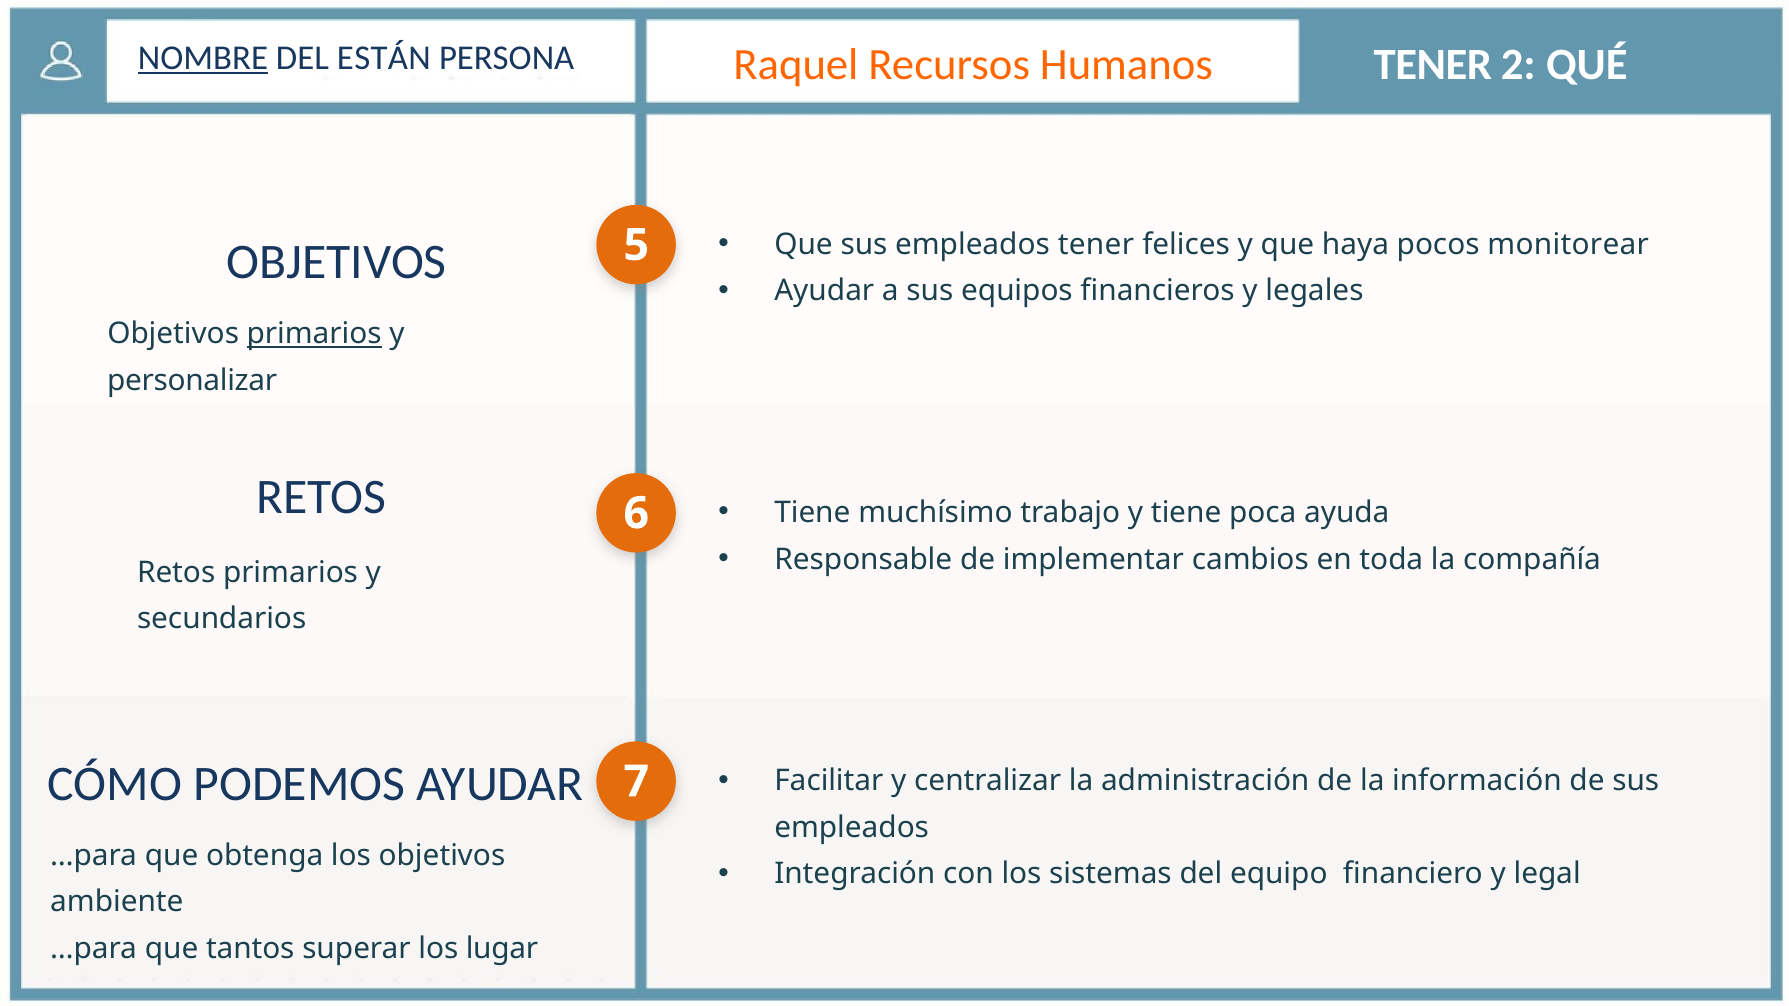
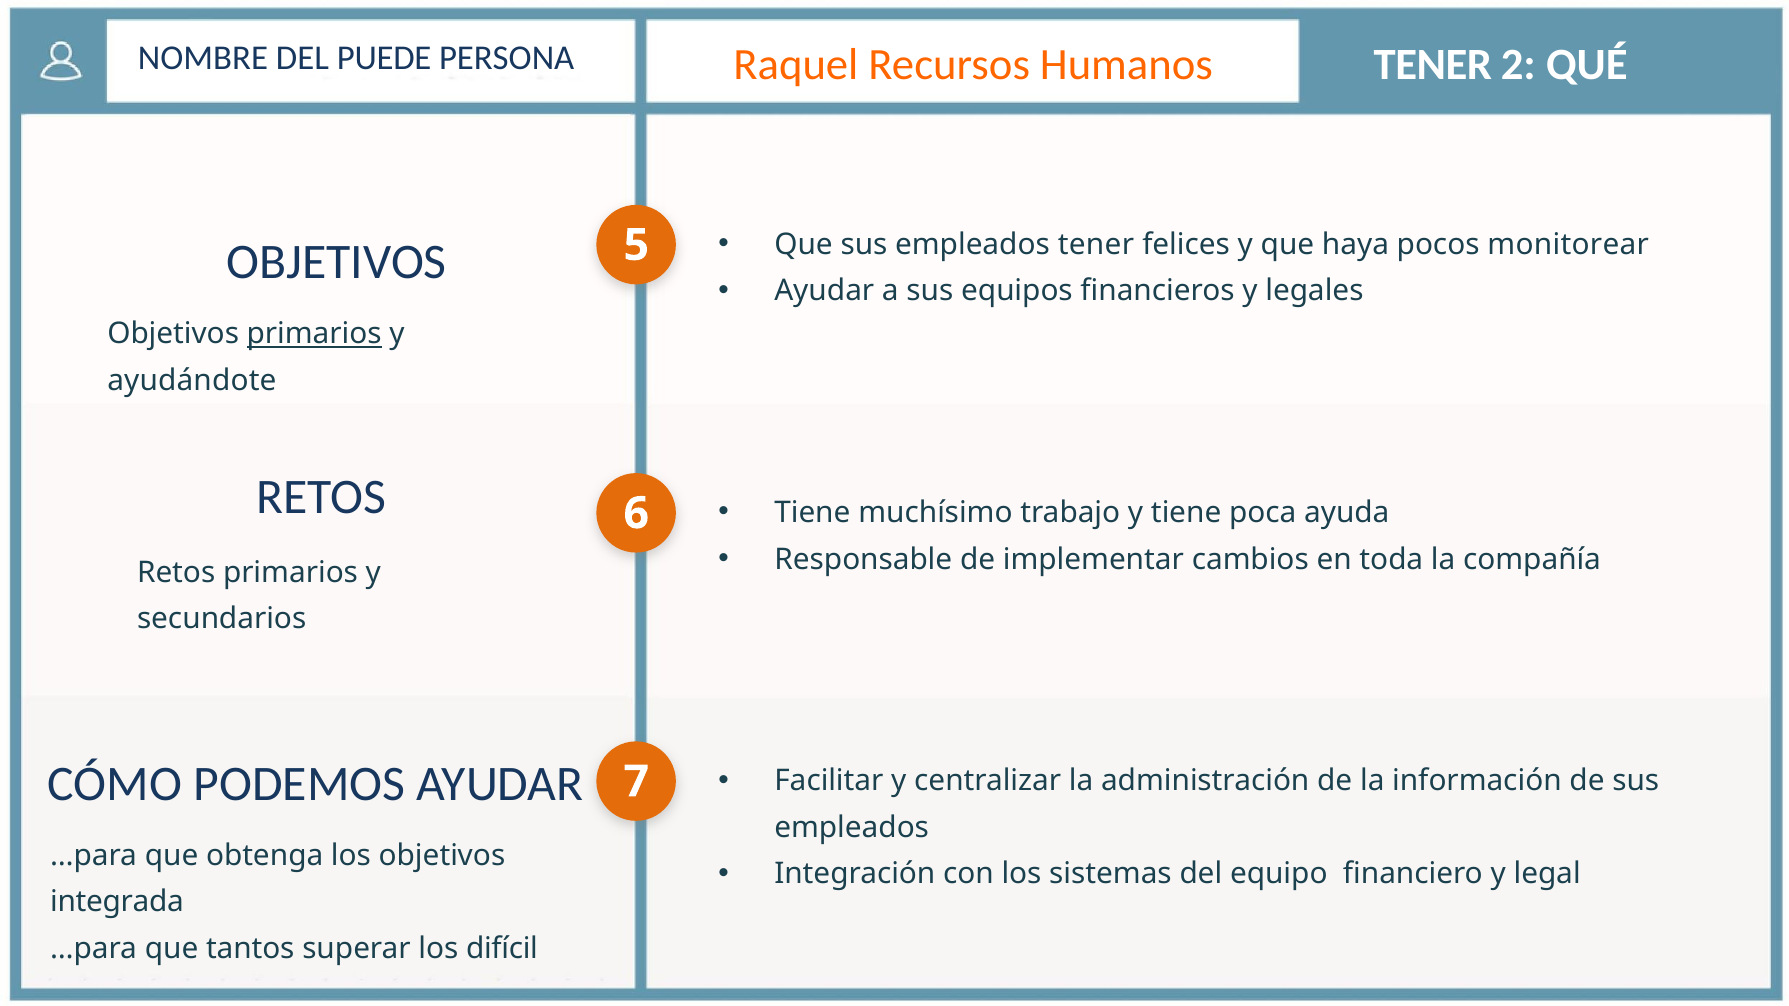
NOMBRE underline: present -> none
ESTÁN: ESTÁN -> PUEDE
personalizar: personalizar -> ayudándote
ambiente: ambiente -> integrada
lugar: lugar -> difícil
